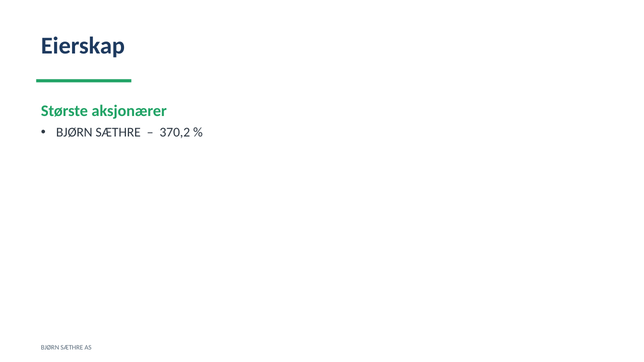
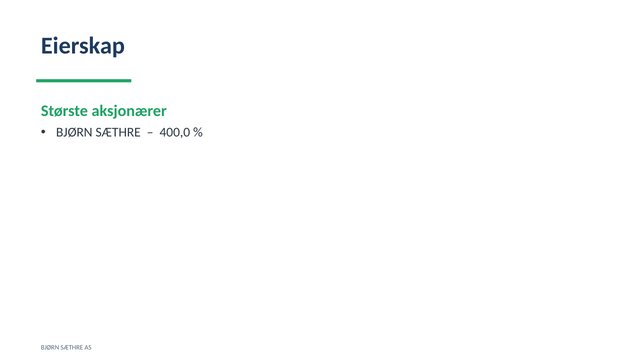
370,2: 370,2 -> 400,0
